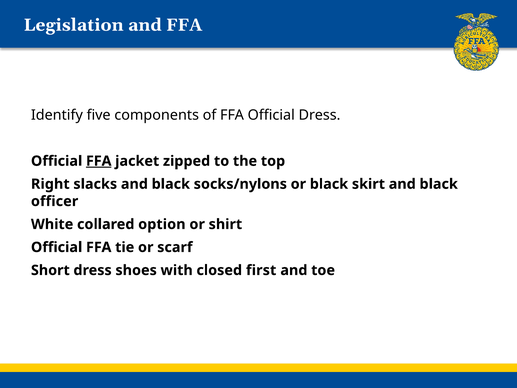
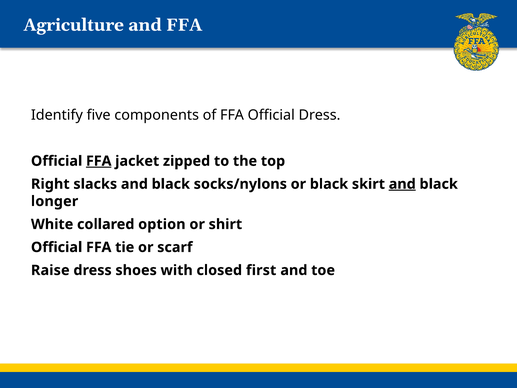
Legislation: Legislation -> Agriculture
and at (402, 184) underline: none -> present
officer: officer -> longer
Short: Short -> Raise
